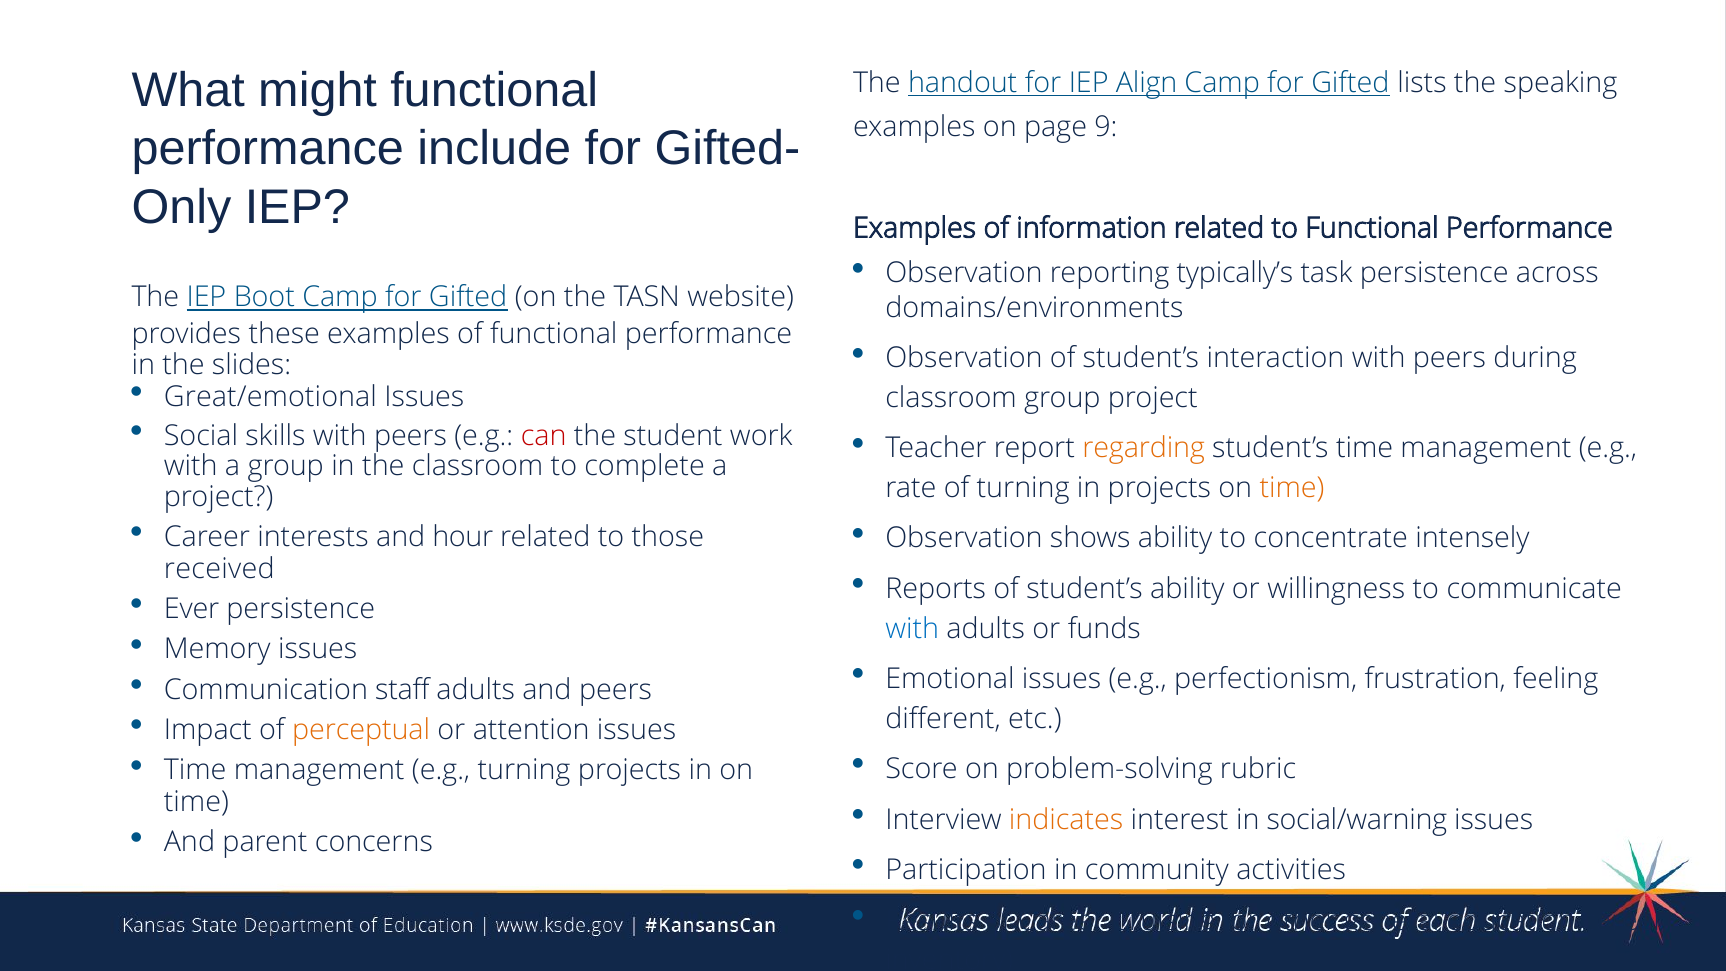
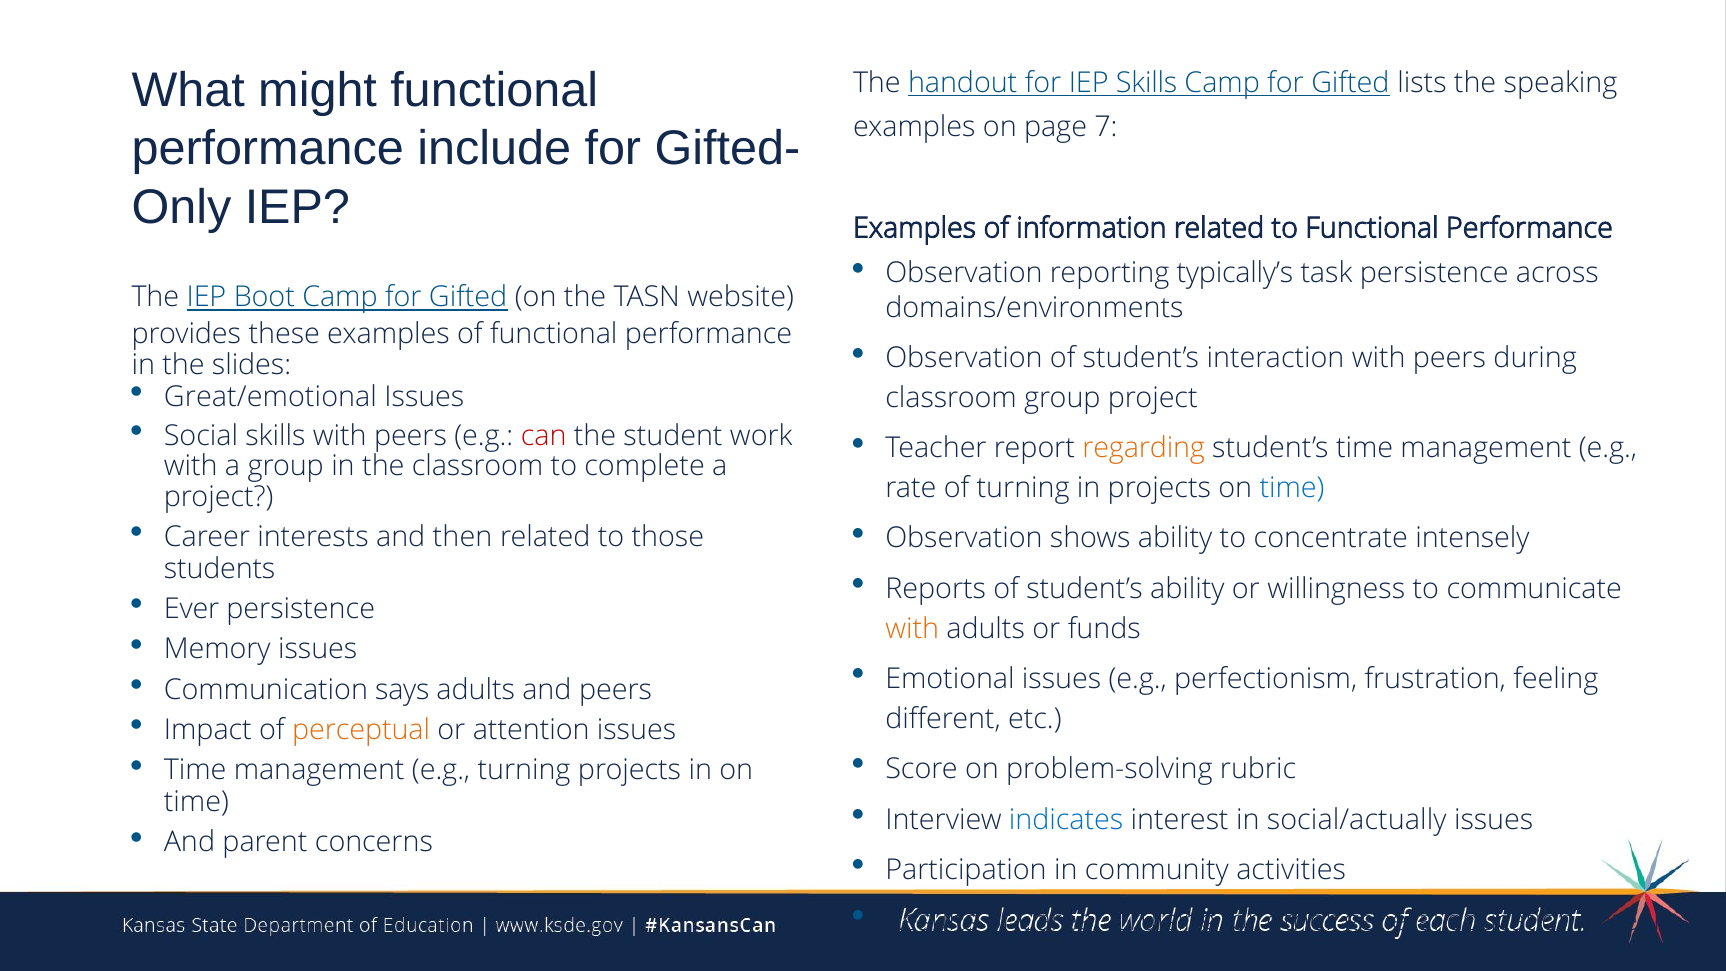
IEP Align: Align -> Skills
9: 9 -> 7
time at (1292, 488) colour: orange -> blue
hour: hour -> then
received: received -> students
with at (912, 629) colour: blue -> orange
staff: staff -> says
indicates colour: orange -> blue
social/warning: social/warning -> social/actually
